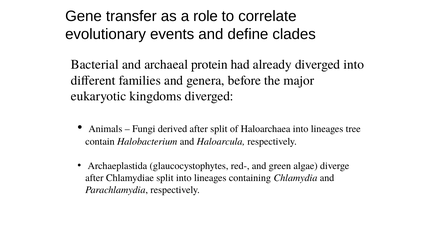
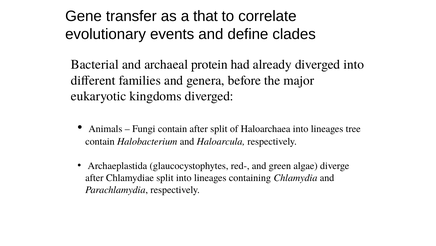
role: role -> that
Fungi derived: derived -> contain
